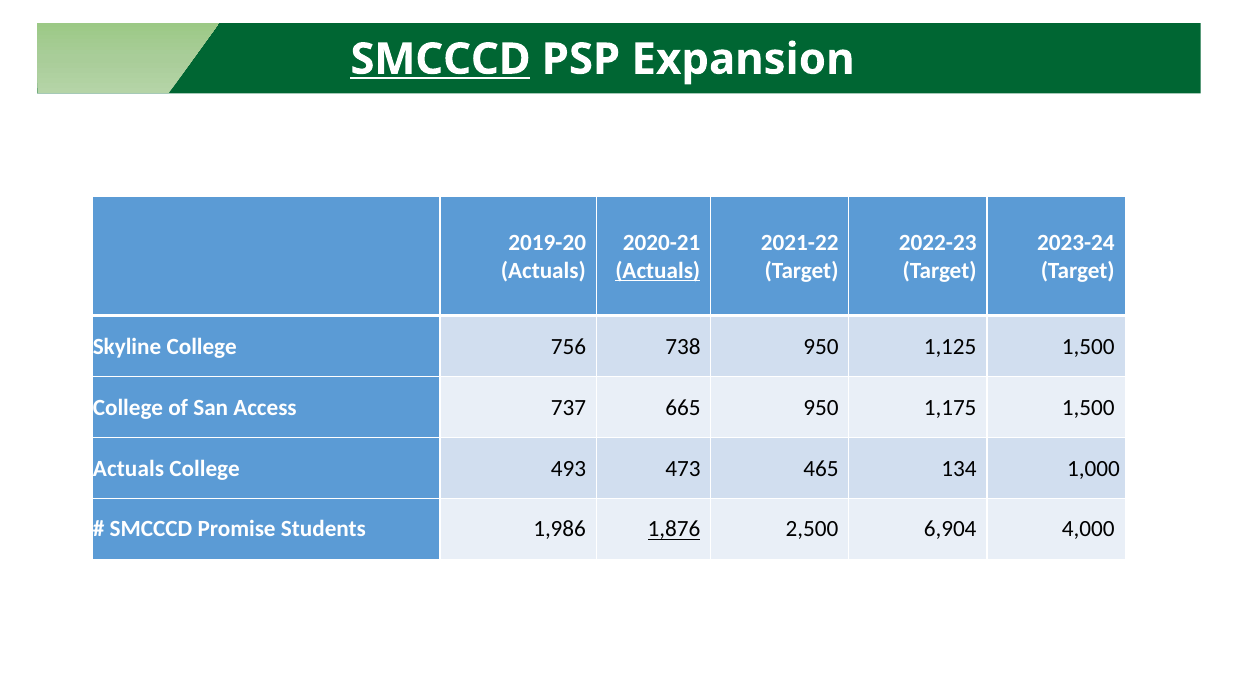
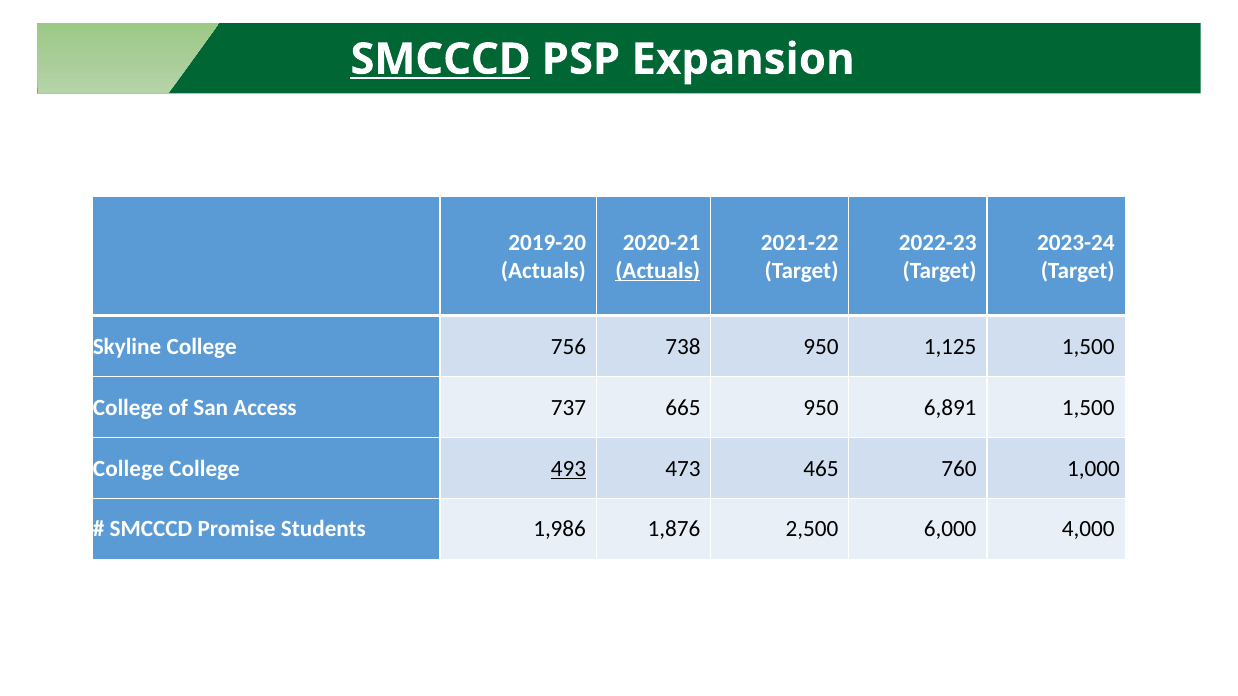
1,175: 1,175 -> 6,891
Actuals at (128, 469): Actuals -> College
493 underline: none -> present
134: 134 -> 760
1,876 underline: present -> none
6,904: 6,904 -> 6,000
